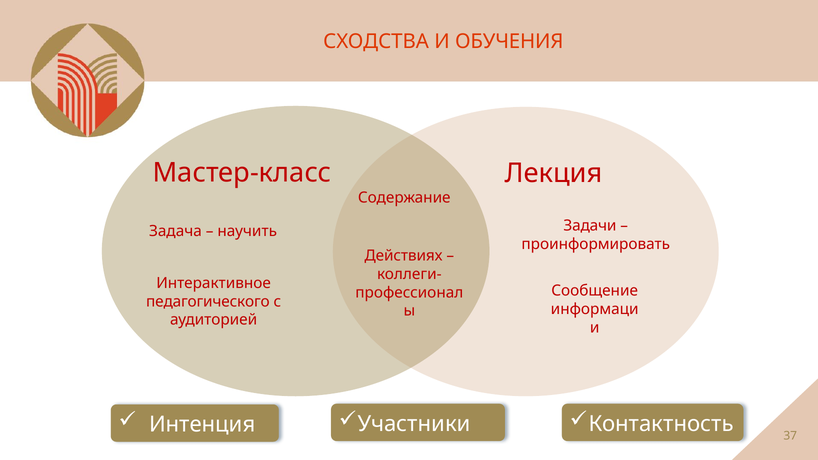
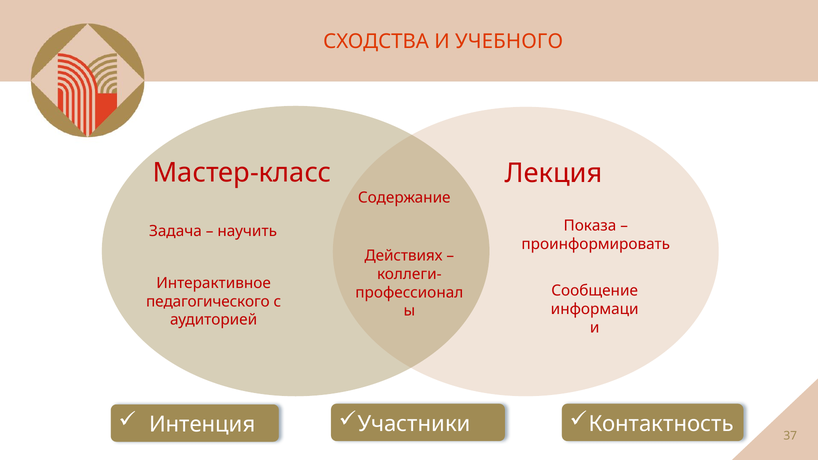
ОБУЧЕНИЯ: ОБУЧЕНИЯ -> УЧЕБНОГО
Задачи: Задачи -> Показа
